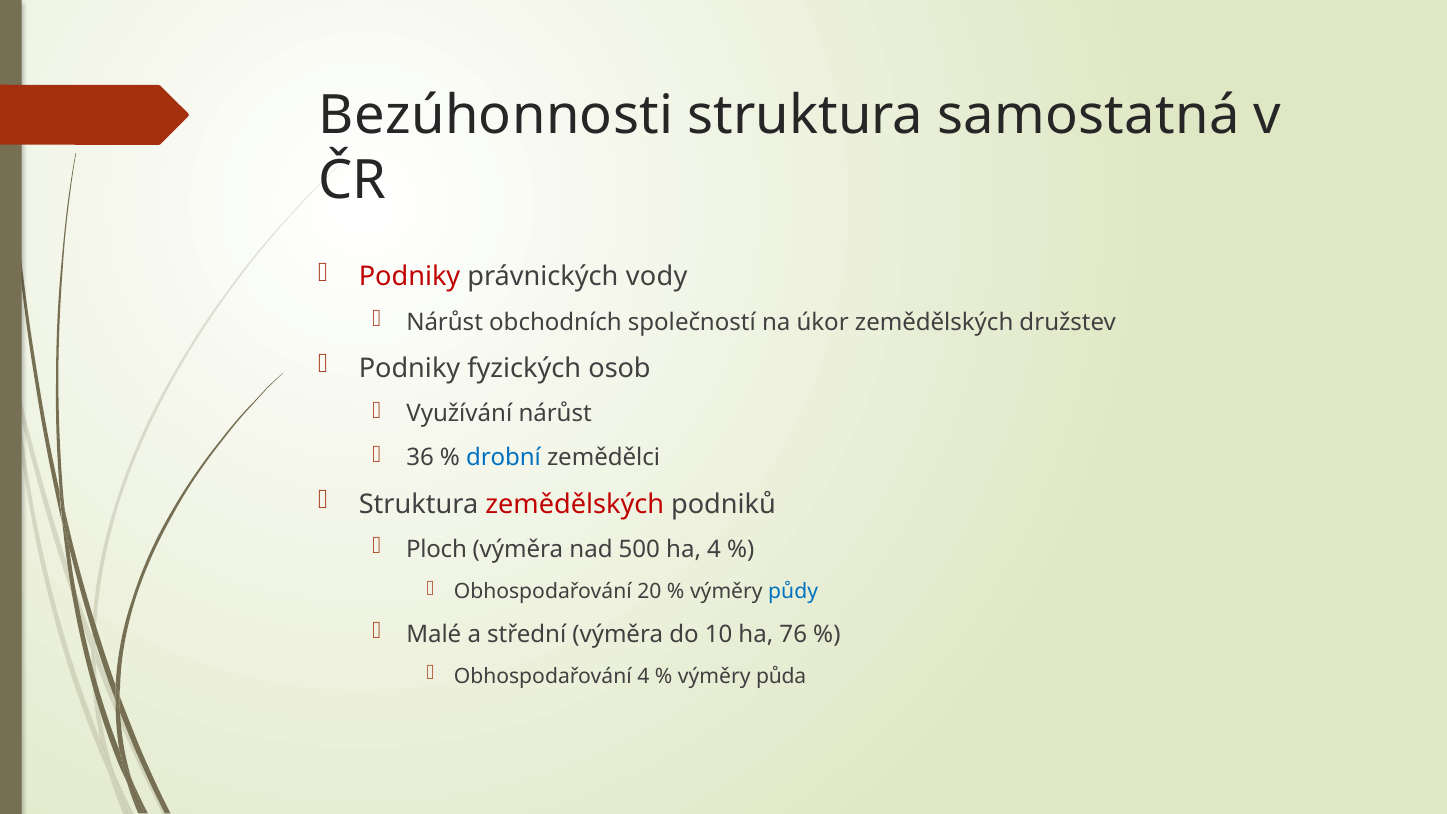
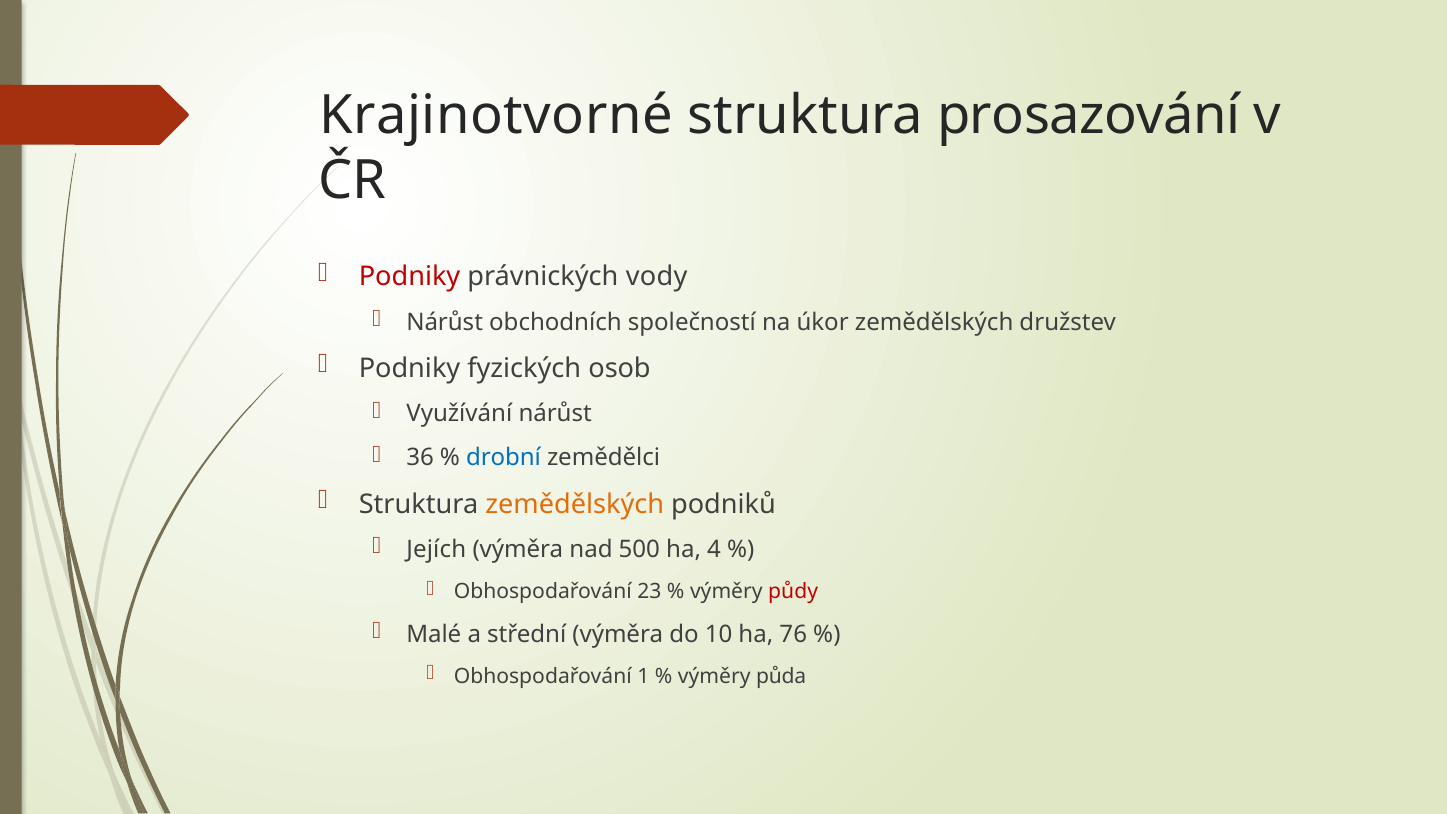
Bezúhonnosti: Bezúhonnosti -> Krajinotvorné
samostatná: samostatná -> prosazování
zemědělských at (575, 504) colour: red -> orange
Ploch: Ploch -> Jejích
20: 20 -> 23
půdy colour: blue -> red
Obhospodařování 4: 4 -> 1
